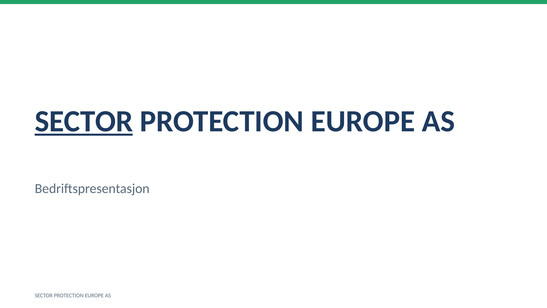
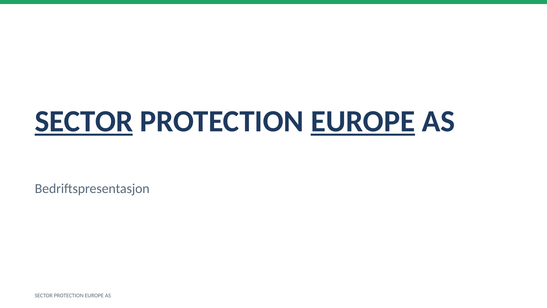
EUROPE at (363, 121) underline: none -> present
